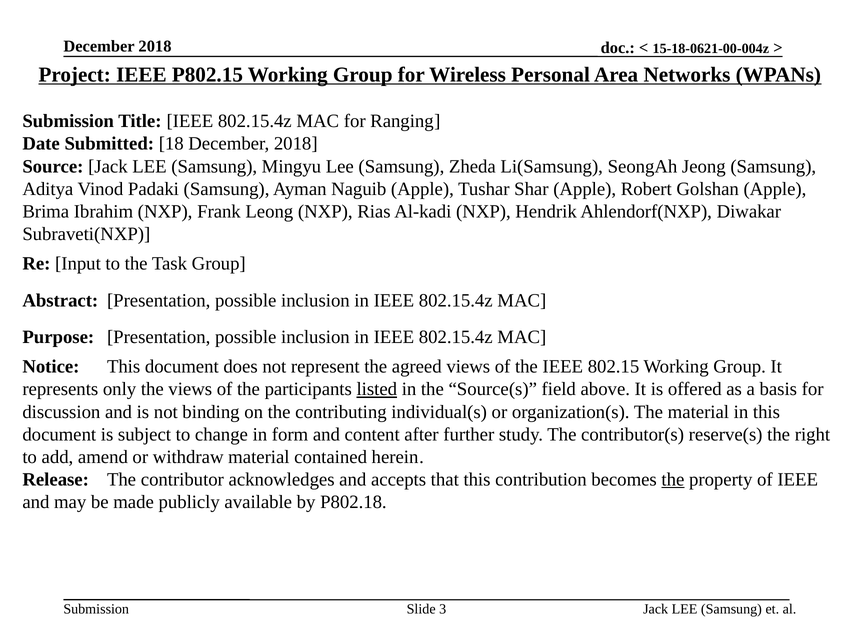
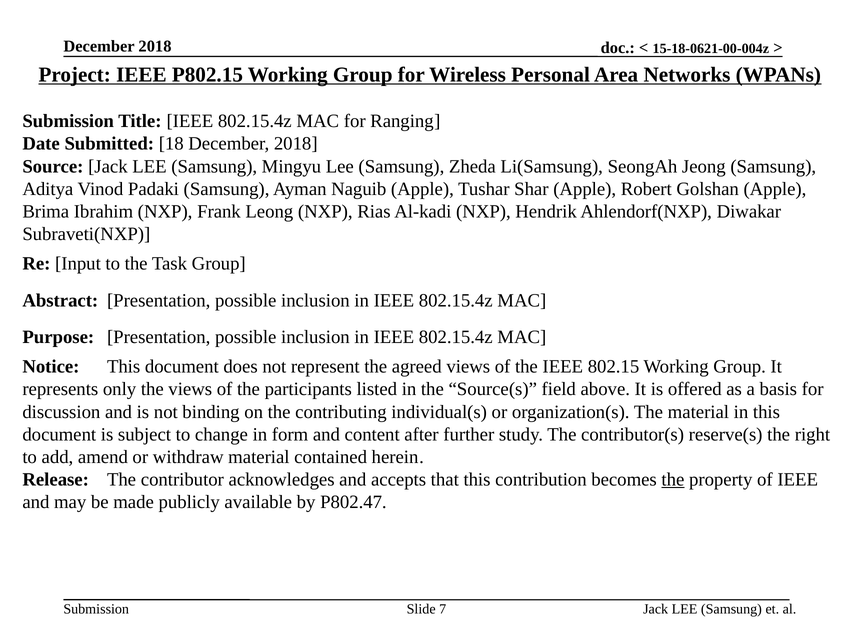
listed underline: present -> none
P802.18: P802.18 -> P802.47
3: 3 -> 7
